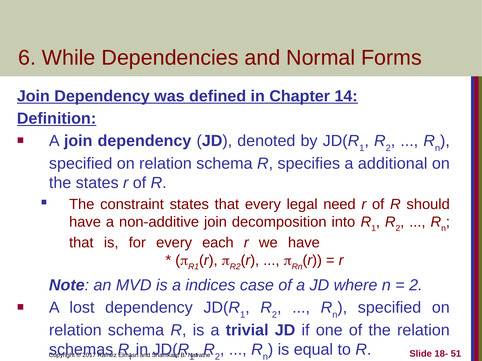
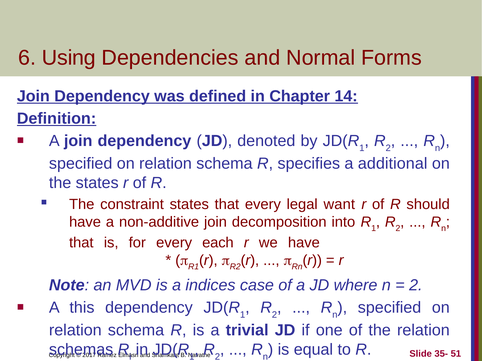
While: While -> Using
need: need -> want
lost: lost -> this
18-: 18- -> 35-
